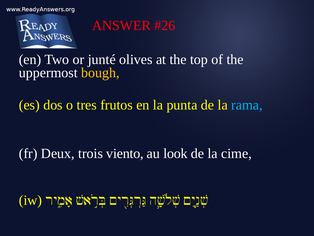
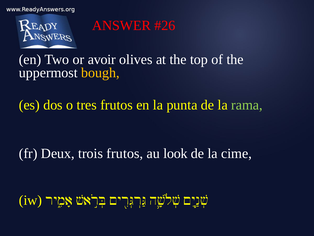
junté: junté -> avoir
rama colour: light blue -> light green
trois viento: viento -> frutos
